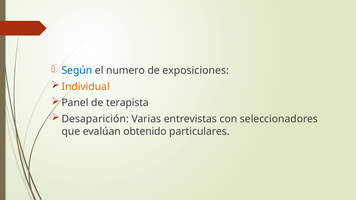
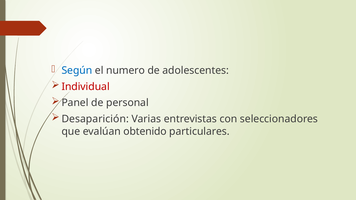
exposiciones: exposiciones -> adolescentes
Individual colour: orange -> red
terapista: terapista -> personal
